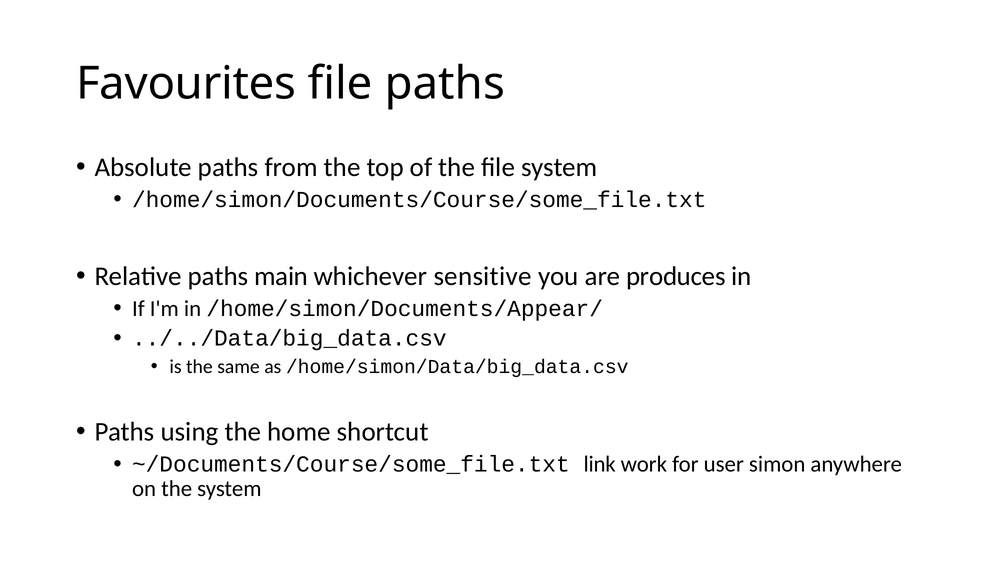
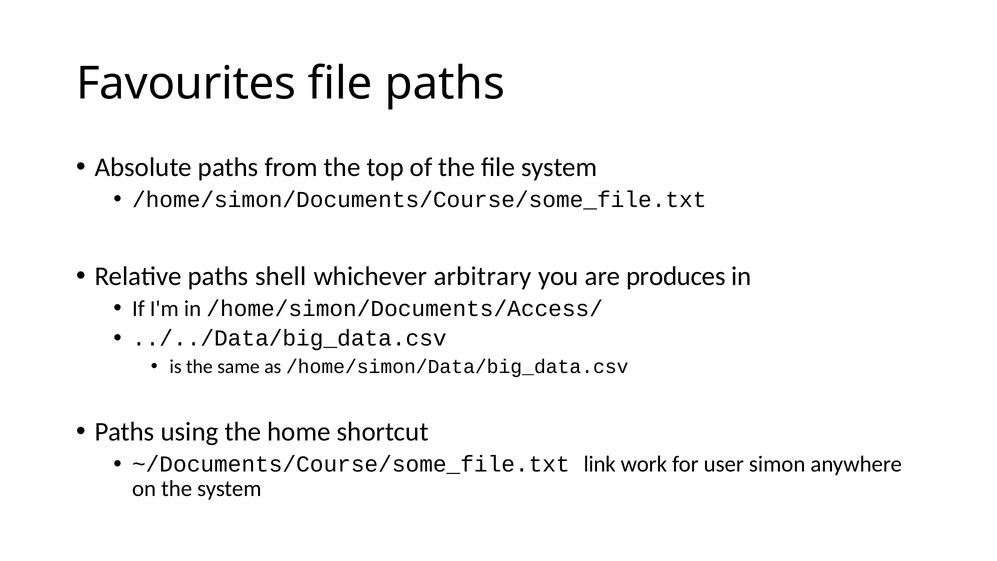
main: main -> shell
sensitive: sensitive -> arbitrary
/home/simon/Documents/Appear/: /home/simon/Documents/Appear/ -> /home/simon/Documents/Access/
